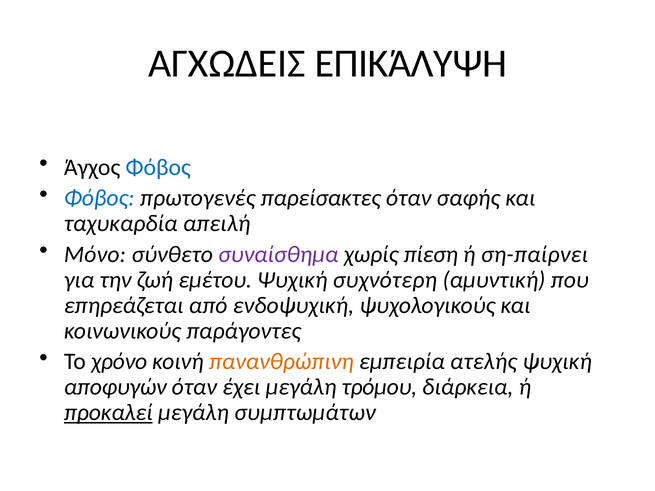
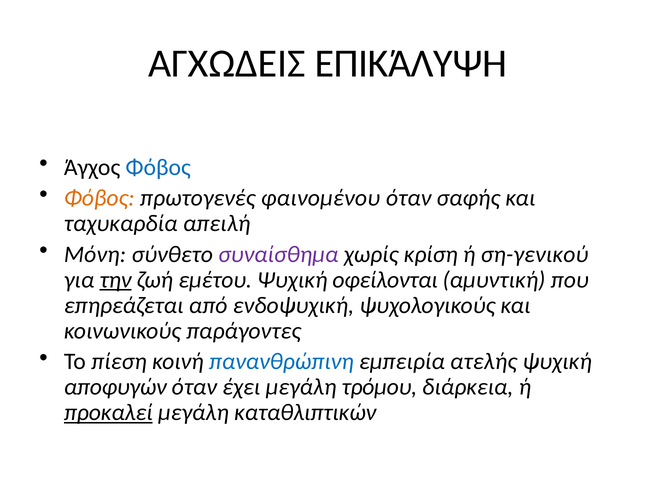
Φόβος at (99, 198) colour: blue -> orange
παρείσακτες: παρείσακτες -> φαινομένου
Μόνο: Μόνο -> Μόνη
πίεση: πίεση -> κρίση
ση-παίρνει: ση-παίρνει -> ση-γενικού
την underline: none -> present
συχνότερη: συχνότερη -> οφείλονται
χρόνο: χρόνο -> πίεση
πανανθρώπινη colour: orange -> blue
συμπτωμάτων: συμπτωμάτων -> καταθλιπτικών
